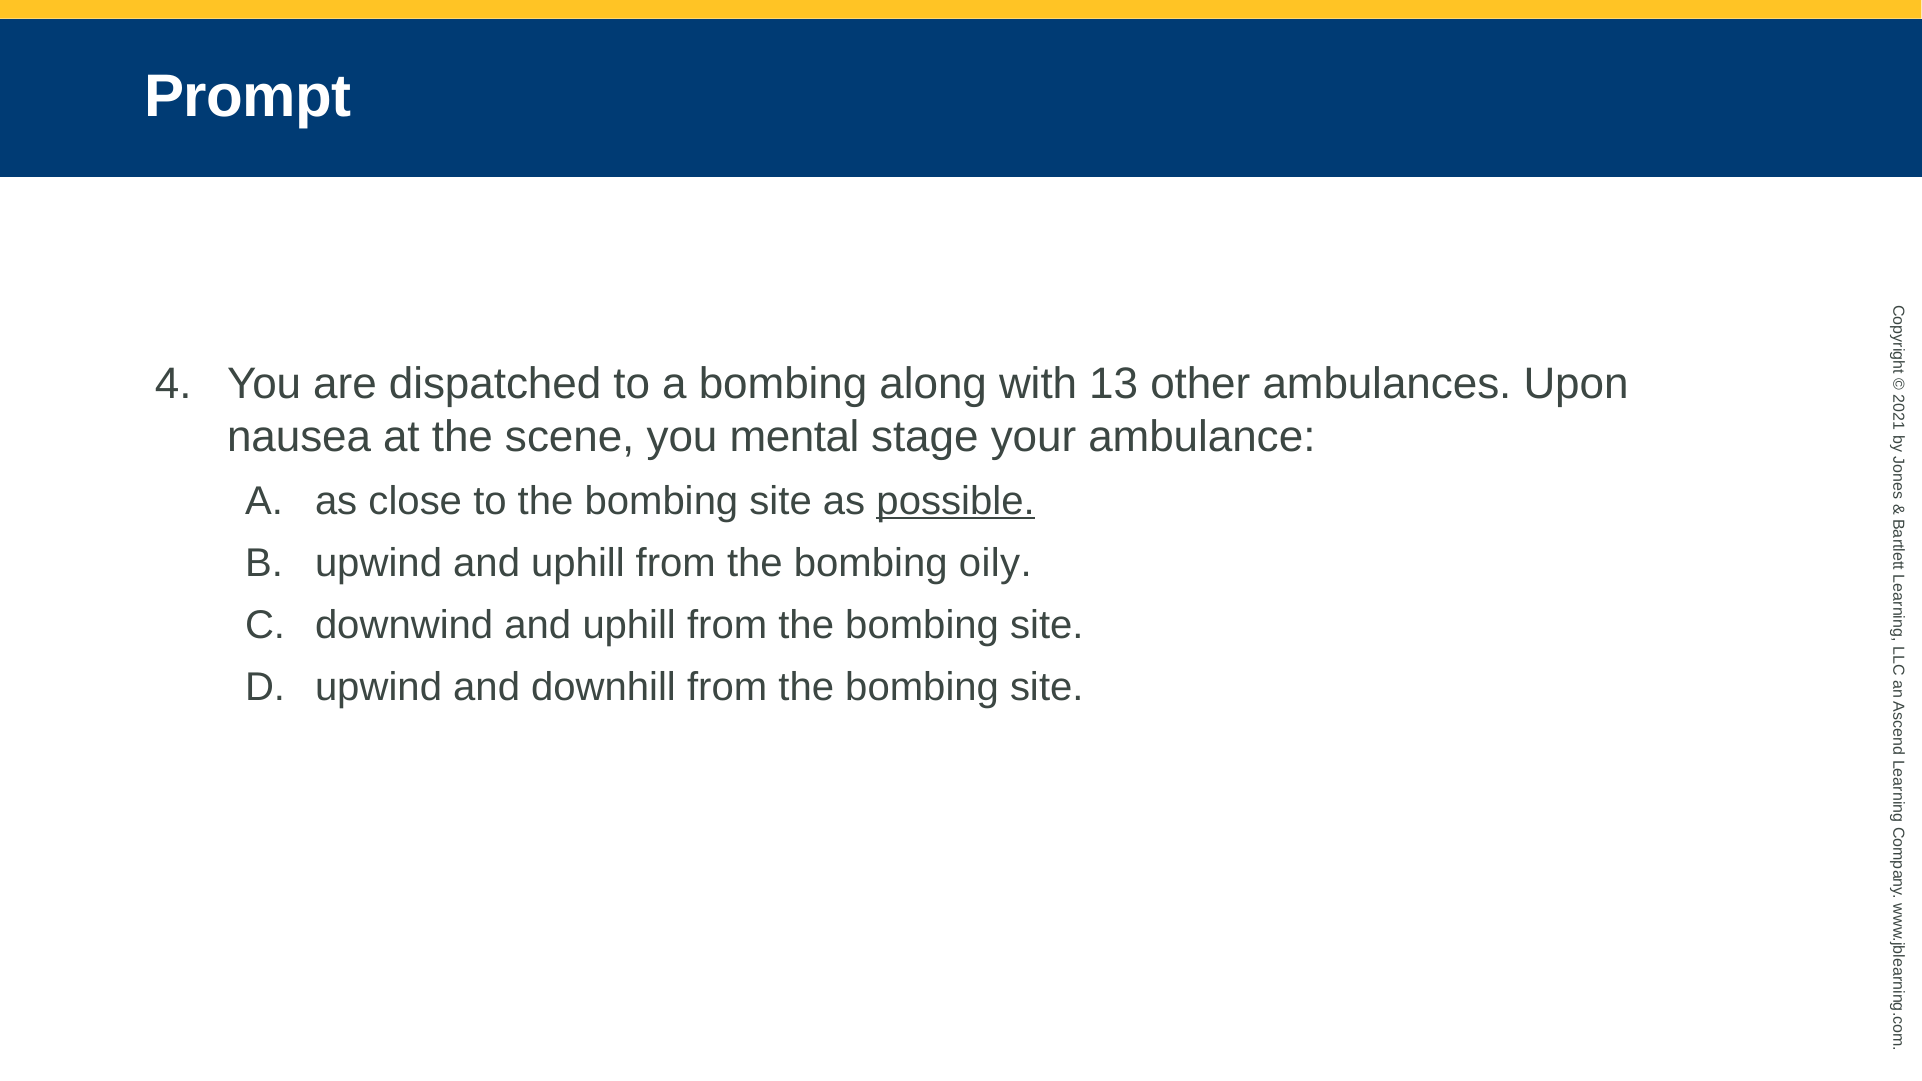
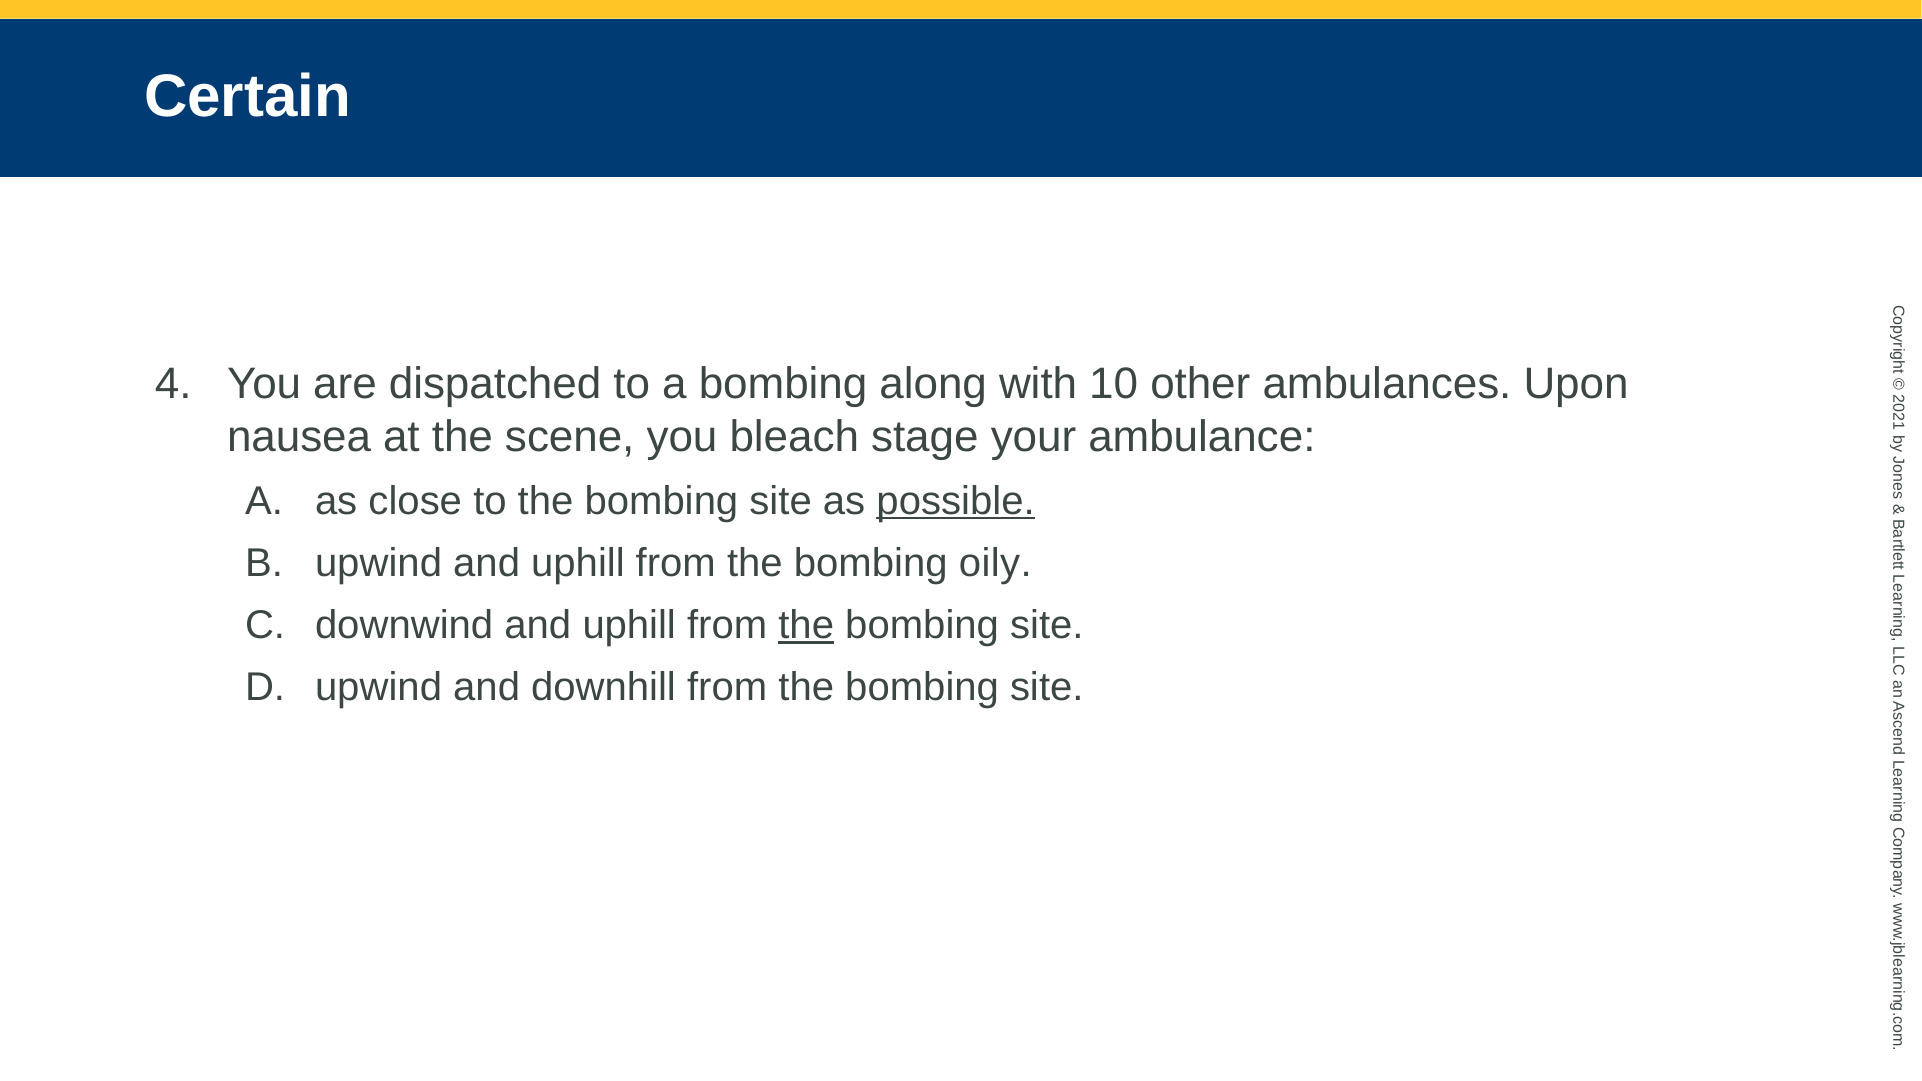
Prompt: Prompt -> Certain
13: 13 -> 10
mental: mental -> bleach
the at (806, 625) underline: none -> present
